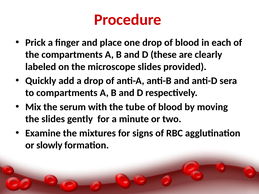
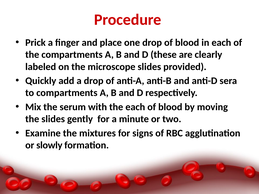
the tube: tube -> each
